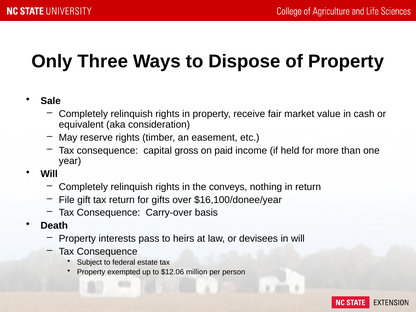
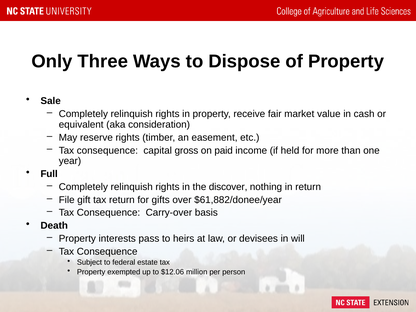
Will at (49, 174): Will -> Full
conveys: conveys -> discover
$16,100/donee/year: $16,100/donee/year -> $61,882/donee/year
